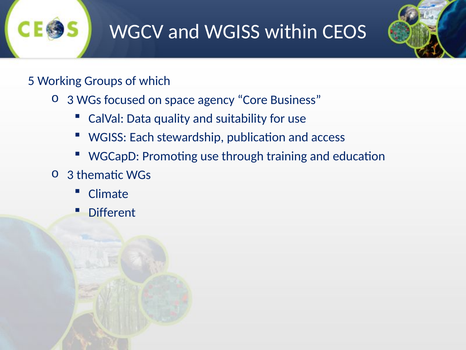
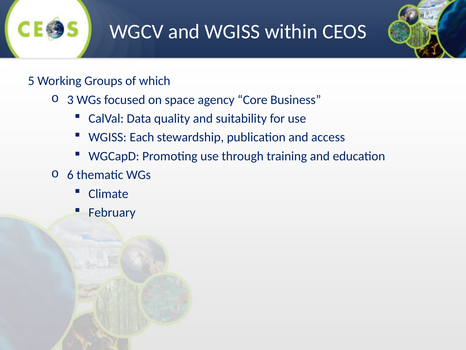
3 at (70, 175): 3 -> 6
Different: Different -> February
